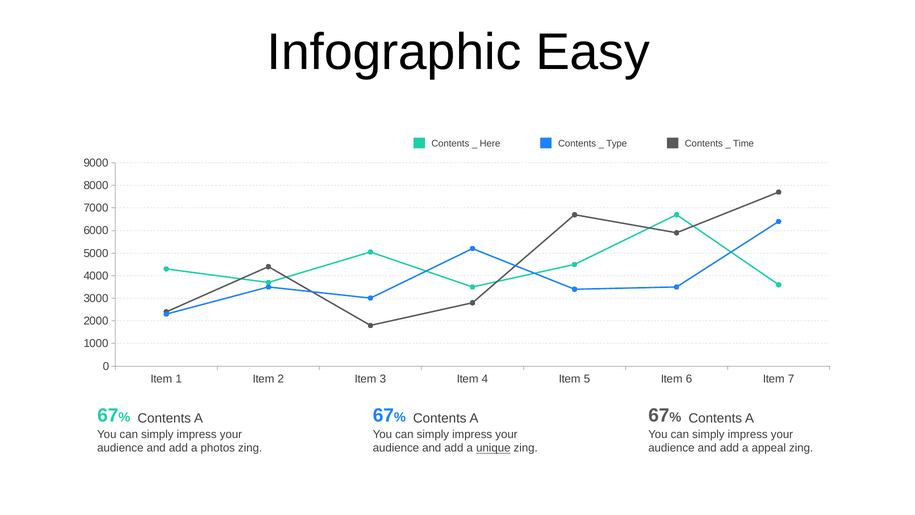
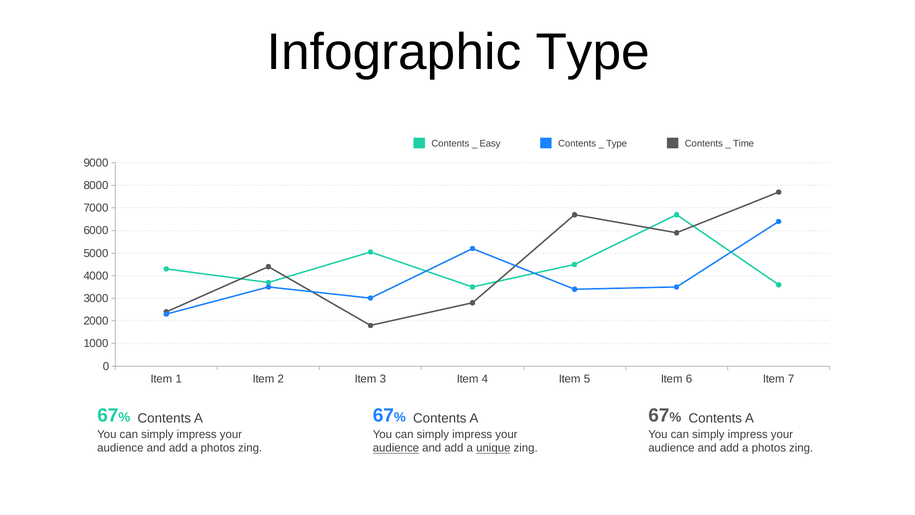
Infographic Easy: Easy -> Type
Here: Here -> Easy
audience at (396, 448) underline: none -> present
appeal at (769, 448): appeal -> photos
